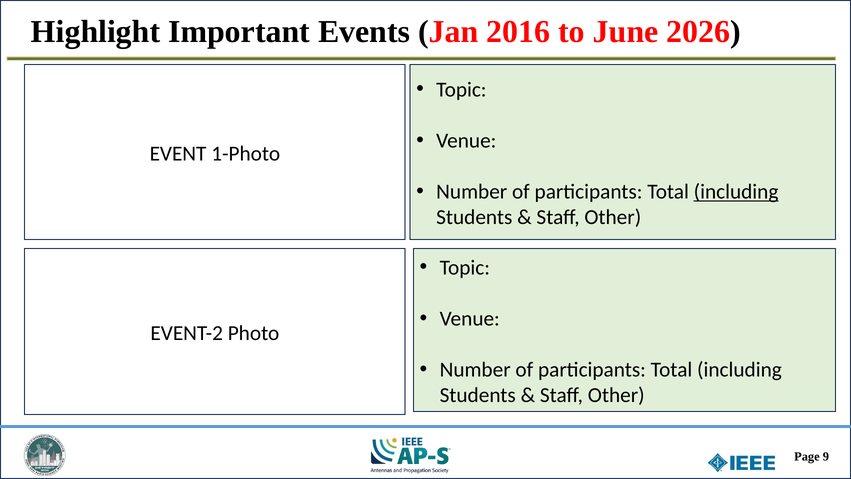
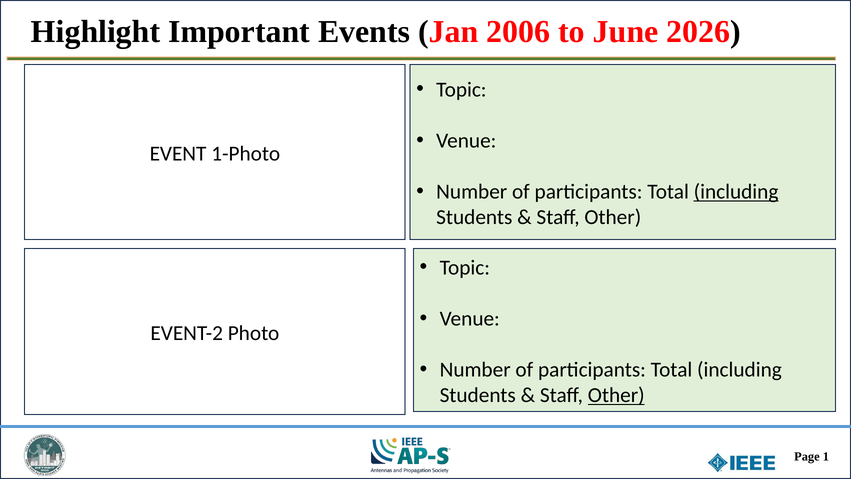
2016: 2016 -> 2006
Other at (616, 395) underline: none -> present
9: 9 -> 1
